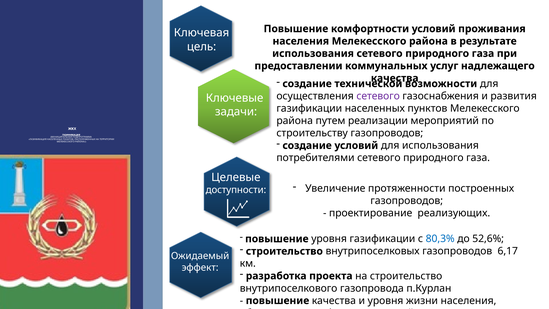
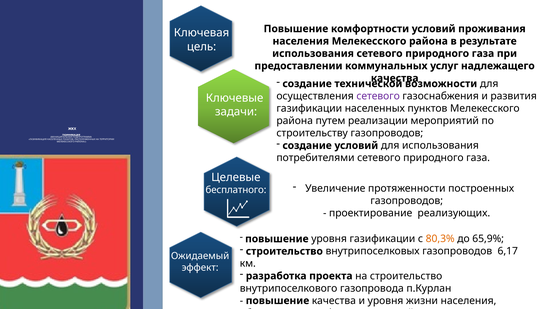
доступности: доступности -> бесплатного
80,3% colour: blue -> orange
52,6%: 52,6% -> 65,9%
